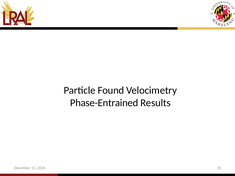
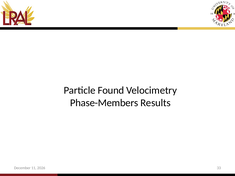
Phase-Entrained: Phase-Entrained -> Phase-Members
